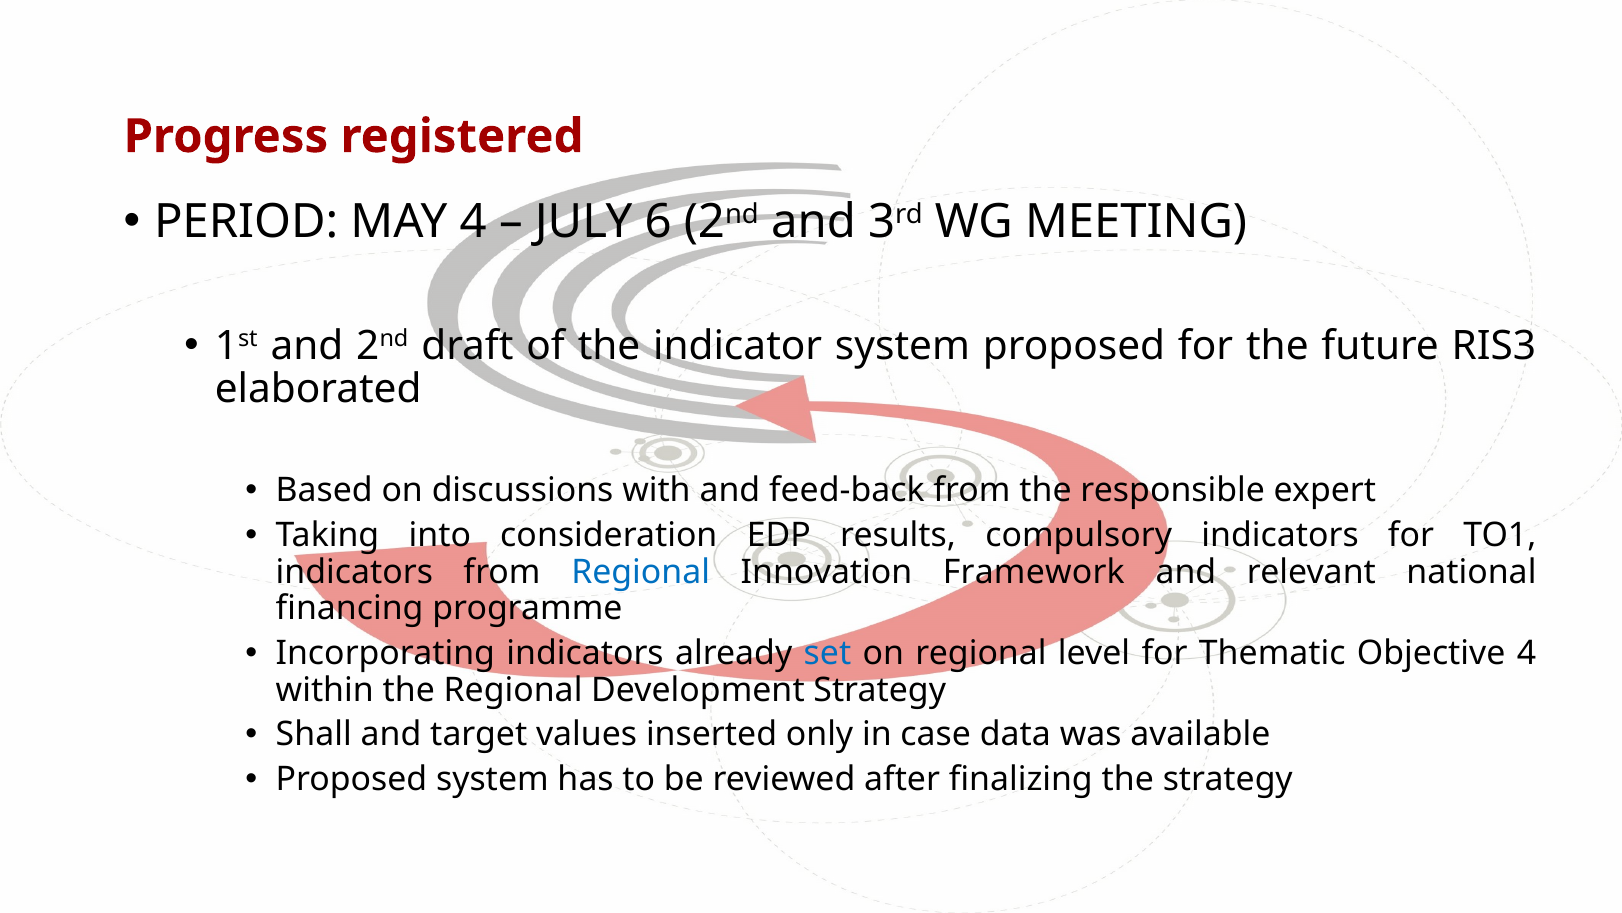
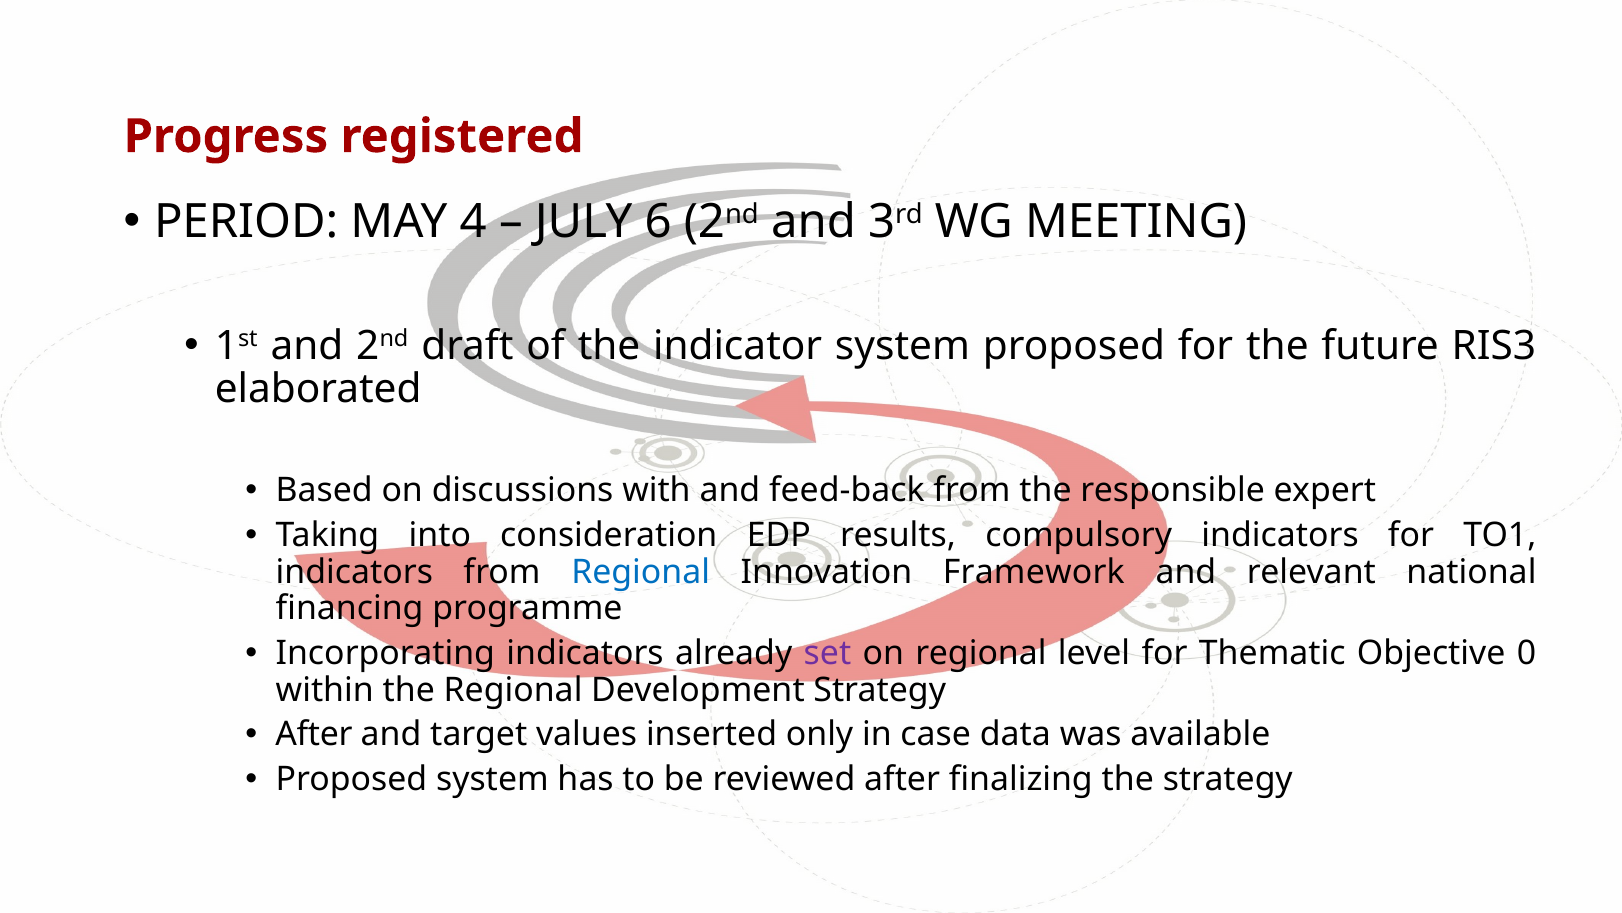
set colour: blue -> purple
Objective 4: 4 -> 0
Shall at (314, 734): Shall -> After
